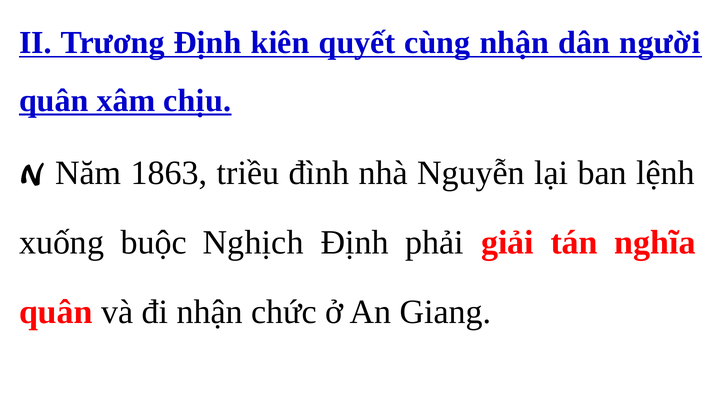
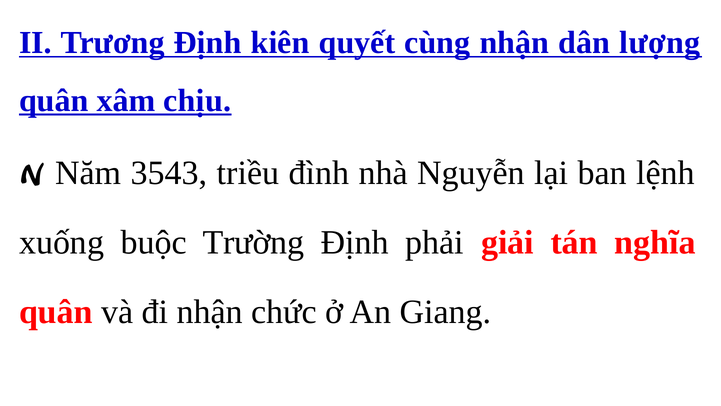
người: người -> lượng
1863: 1863 -> 3543
Nghịch: Nghịch -> Trường
